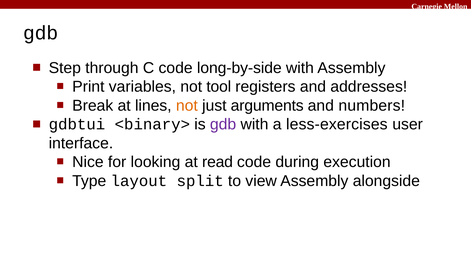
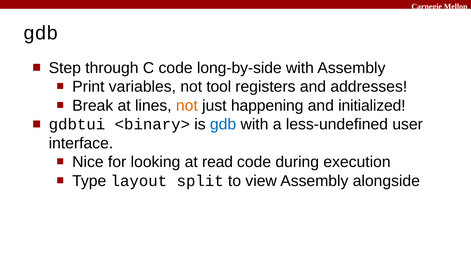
arguments: arguments -> happening
numbers: numbers -> initialized
gdb at (223, 124) colour: purple -> blue
less-exercises: less-exercises -> less-undefined
